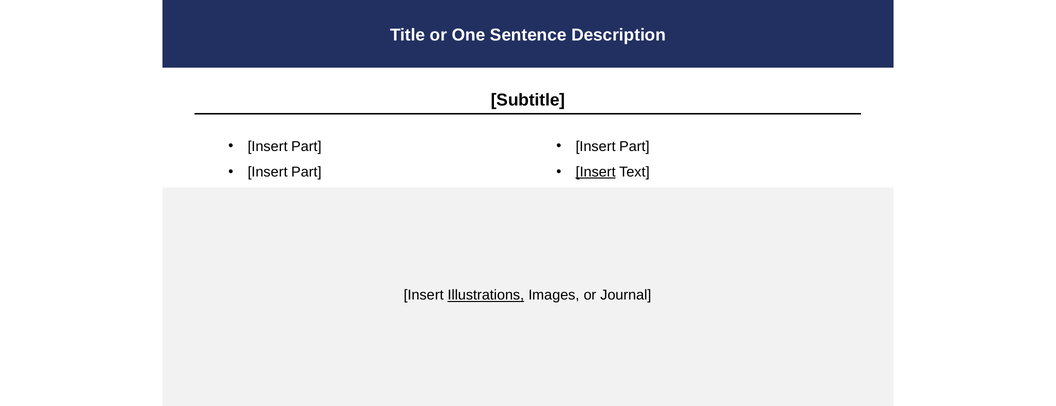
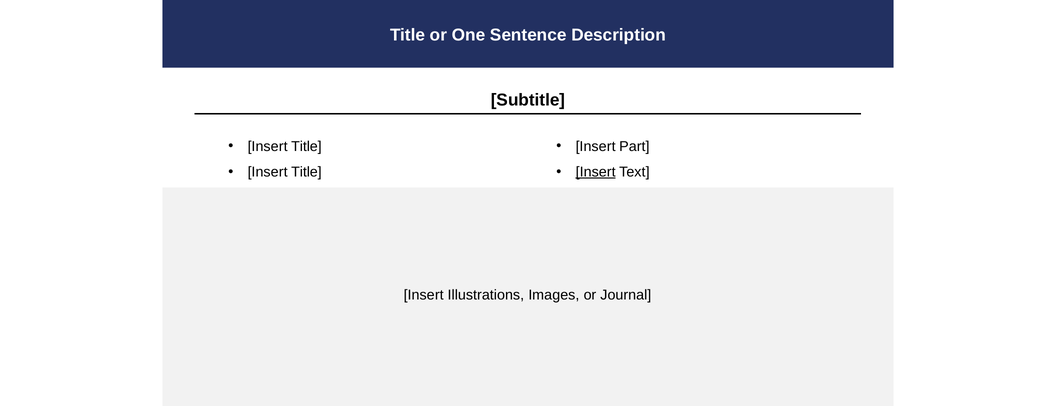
Part at (306, 146): Part -> Title
Part at (306, 172): Part -> Title
Illustrations underline: present -> none
